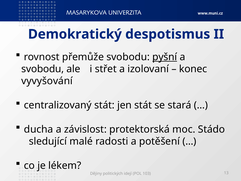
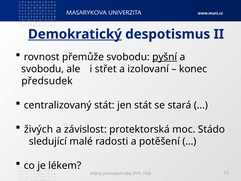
Demokratický underline: none -> present
vyvyšování: vyvyšování -> předsudek
ducha: ducha -> živých
